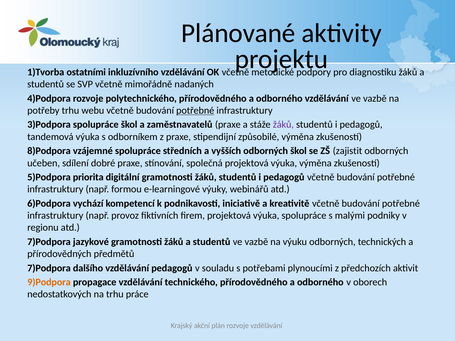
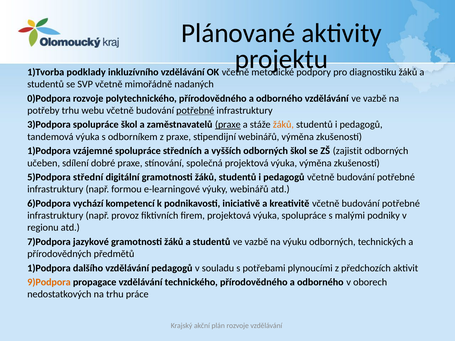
ostatními: ostatními -> podklady
4)Podpora: 4)Podpora -> 0)Podpora
praxe at (228, 125) underline: none -> present
žáků at (283, 125) colour: purple -> orange
stipendijní způsobilé: způsobilé -> webinářů
8)Podpora at (49, 151): 8)Podpora -> 1)Podpora
priorita: priorita -> střední
7)Podpora at (49, 268): 7)Podpora -> 1)Podpora
